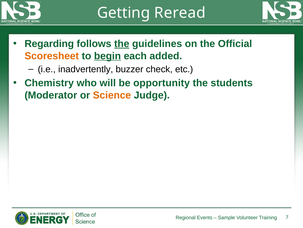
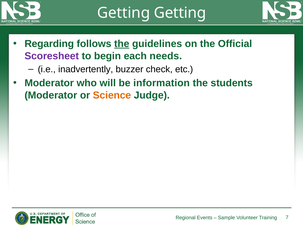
Getting Reread: Reread -> Getting
Scoresheet colour: orange -> purple
begin underline: present -> none
added: added -> needs
Chemistry at (49, 83): Chemistry -> Moderator
opportunity: opportunity -> information
